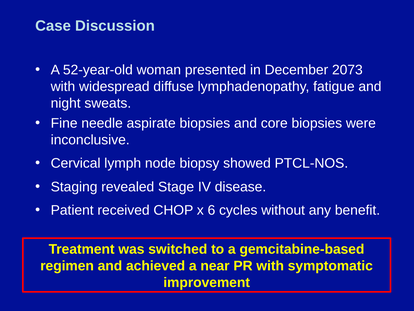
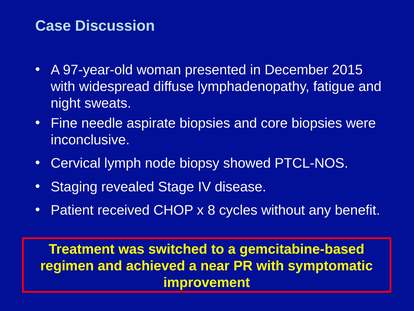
52-year-old: 52-year-old -> 97-year-old
2073: 2073 -> 2015
6: 6 -> 8
